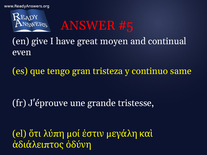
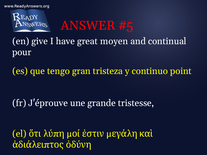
even: even -> pour
same: same -> point
